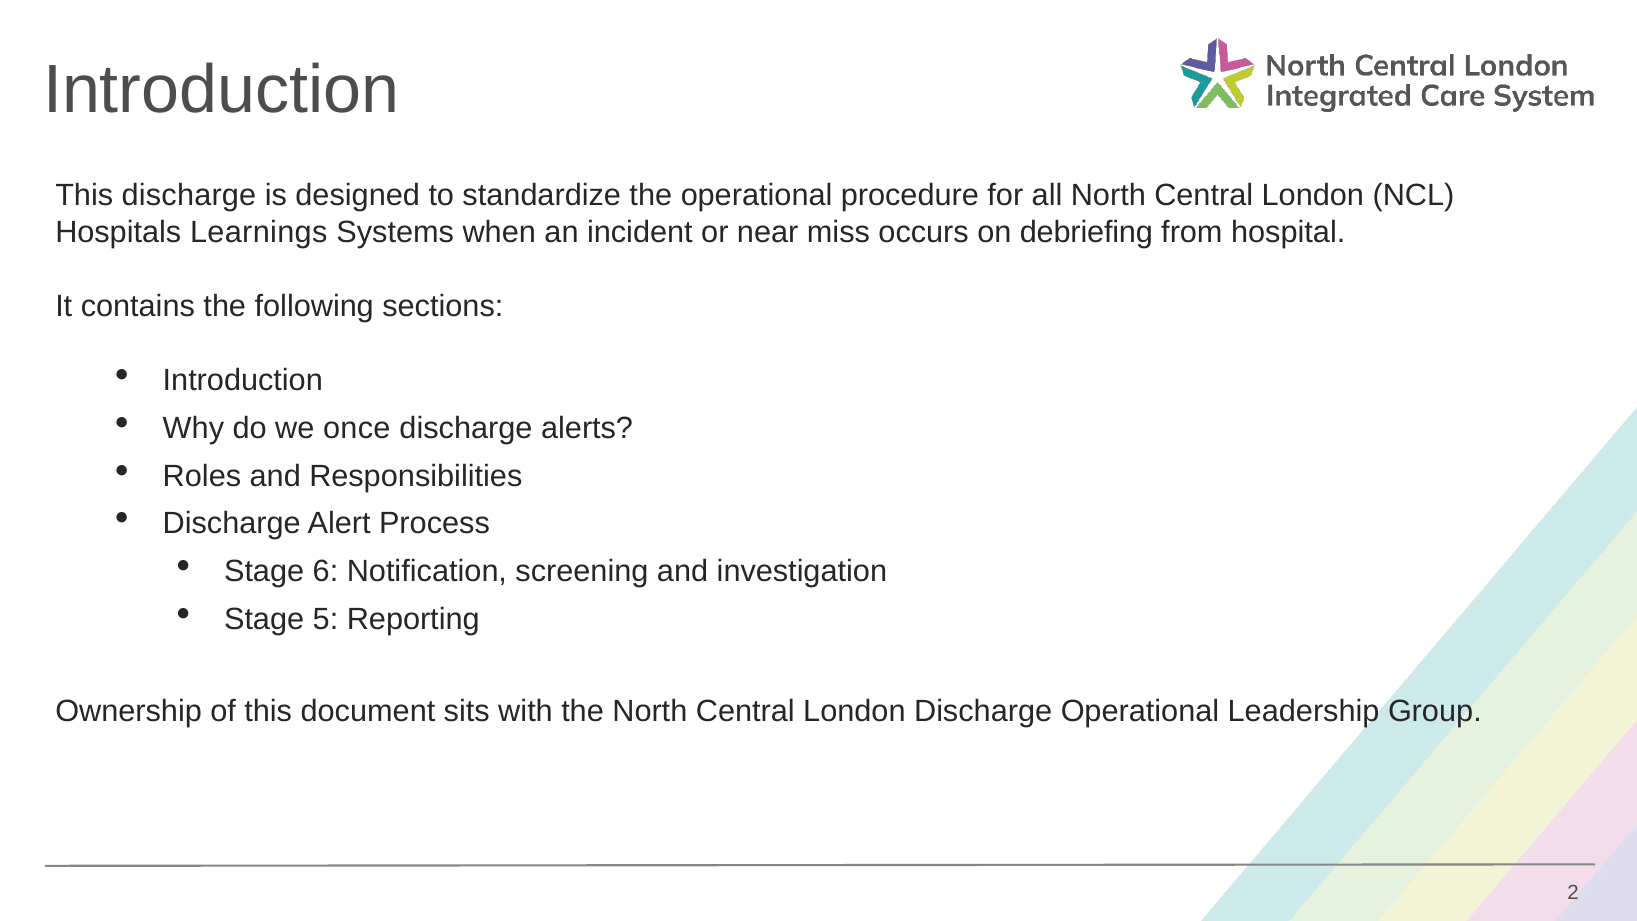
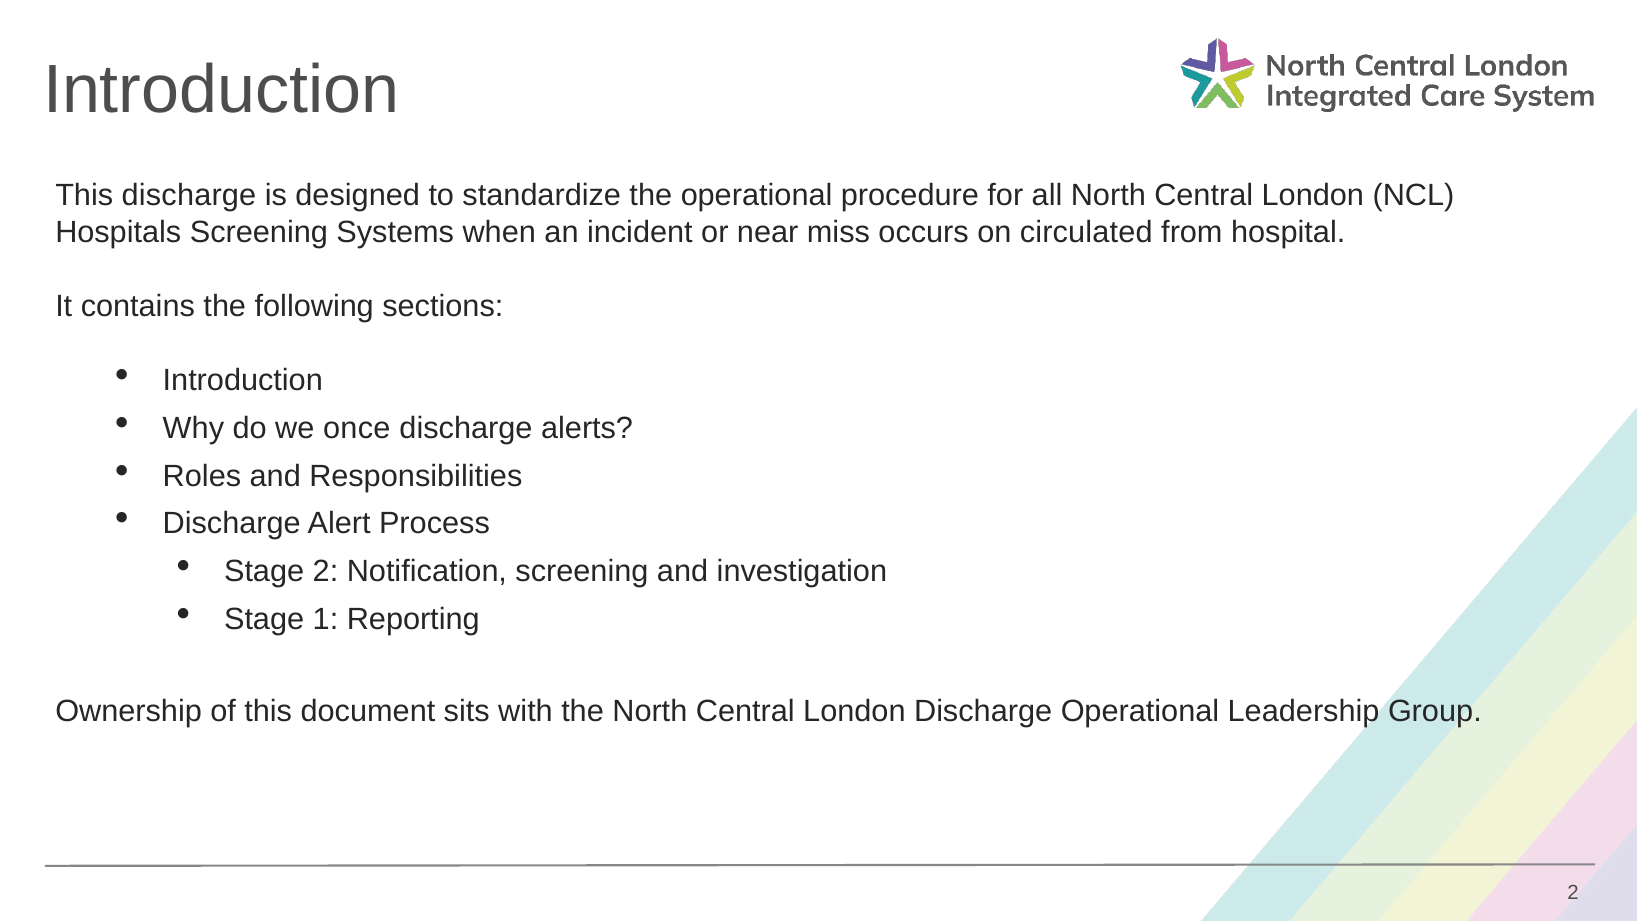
Hospitals Learnings: Learnings -> Screening
debriefing: debriefing -> circulated
Stage 6: 6 -> 2
5: 5 -> 1
